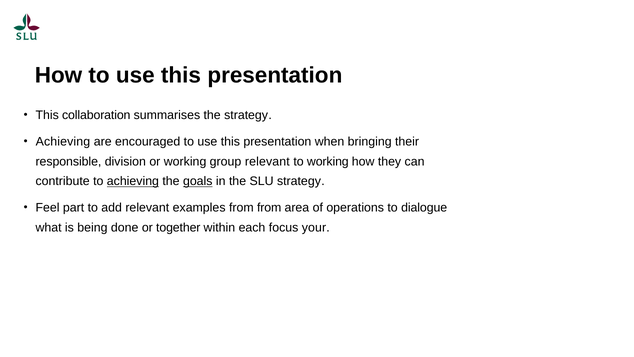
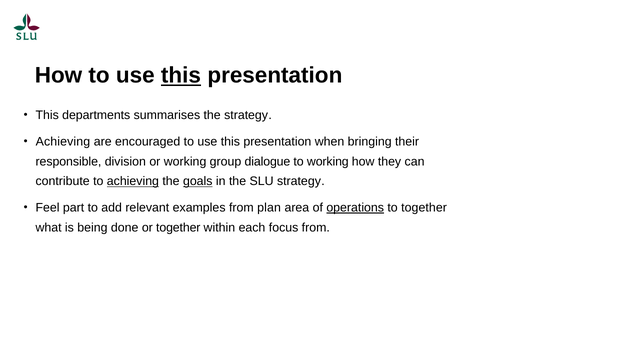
this at (181, 75) underline: none -> present
collaboration: collaboration -> departments
group relevant: relevant -> dialogue
from from: from -> plan
operations underline: none -> present
to dialogue: dialogue -> together
focus your: your -> from
